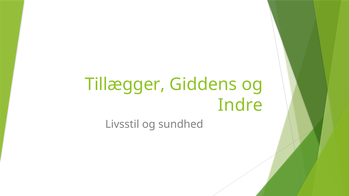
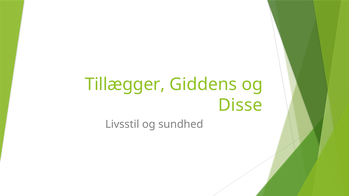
Indre: Indre -> Disse
